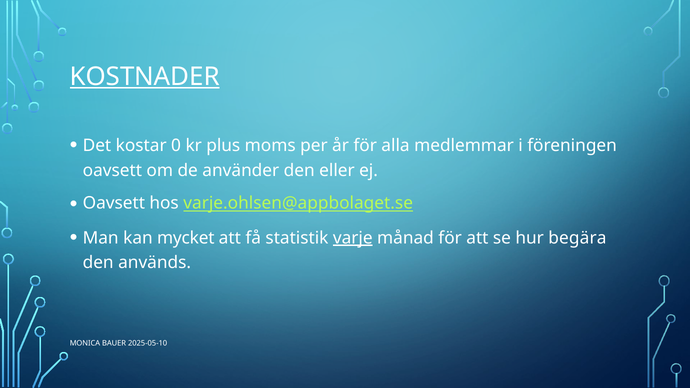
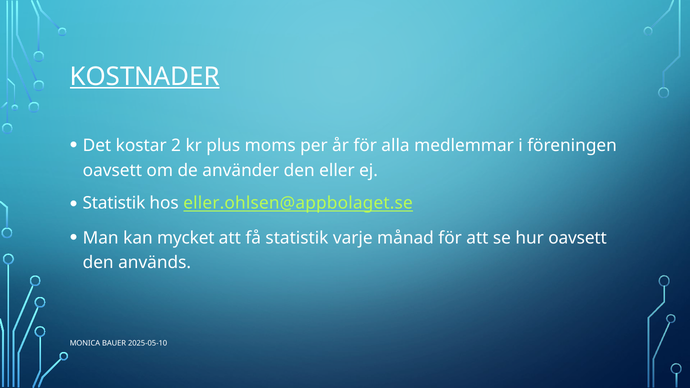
0: 0 -> 2
Oavsett at (114, 203): Oavsett -> Statistik
varje.ohlsen@appbolaget.se: varje.ohlsen@appbolaget.se -> eller.ohlsen@appbolaget.se
varje underline: present -> none
hur begära: begära -> oavsett
